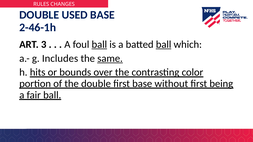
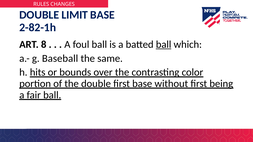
USED: USED -> LIMIT
2-46-1h: 2-46-1h -> 2-82-1h
3: 3 -> 8
ball at (99, 44) underline: present -> none
Includes: Includes -> Baseball
same underline: present -> none
